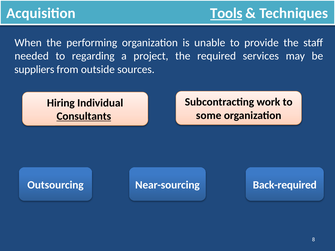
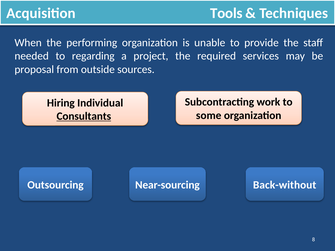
Tools underline: present -> none
suppliers: suppliers -> proposal
Back-required: Back-required -> Back-without
